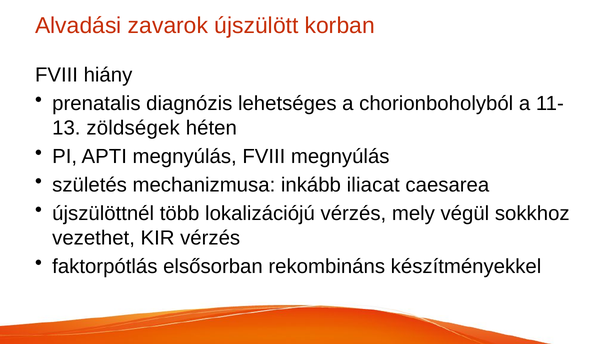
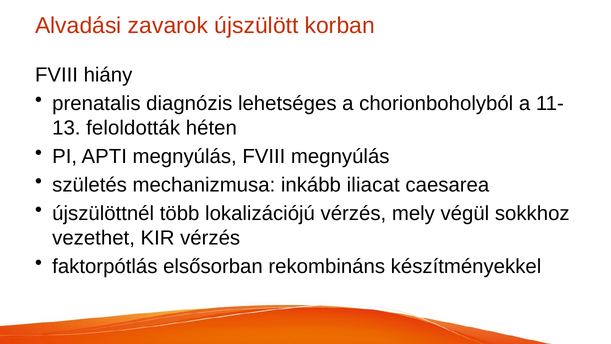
zöldségek: zöldségek -> feloldották
